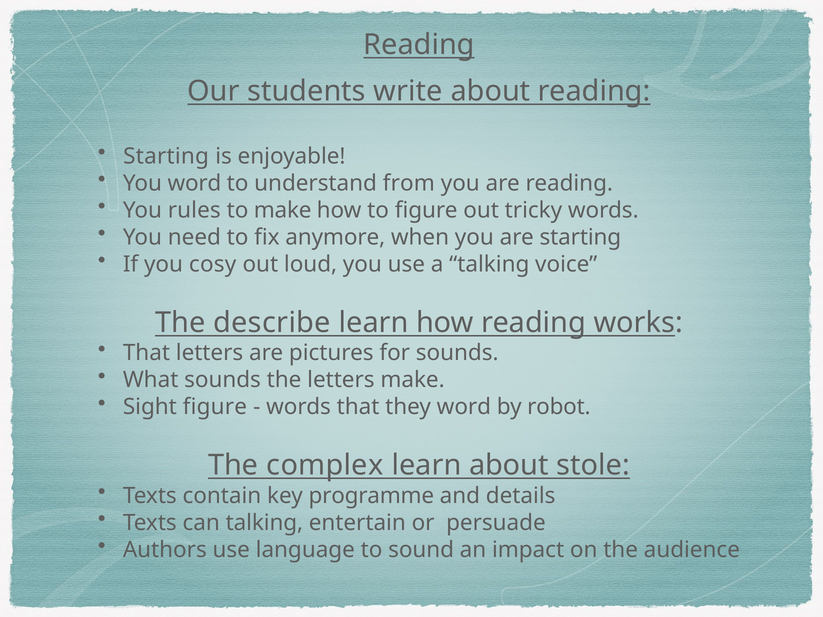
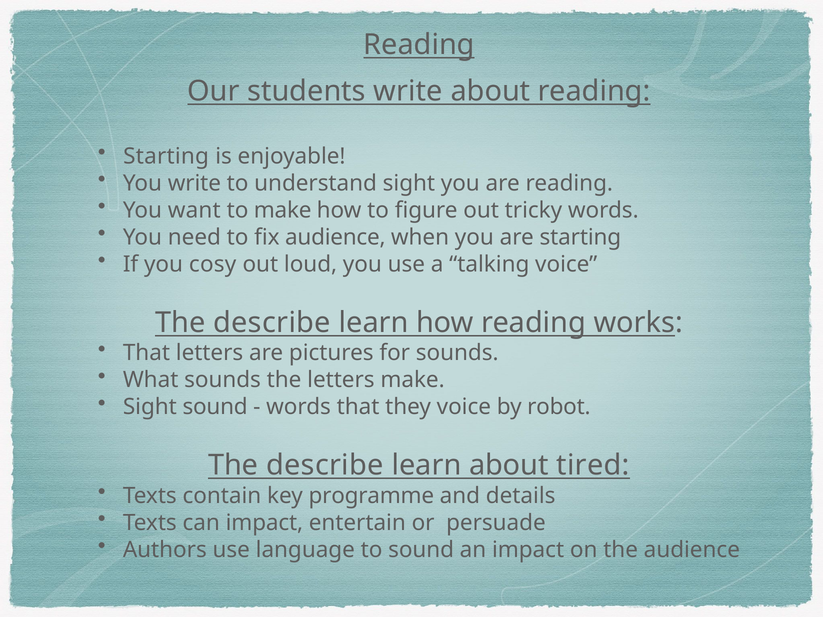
You word: word -> write
understand from: from -> sight
rules: rules -> want
fix anymore: anymore -> audience
Sight figure: figure -> sound
they word: word -> voice
complex at (325, 465): complex -> describe
stole: stole -> tired
can talking: talking -> impact
